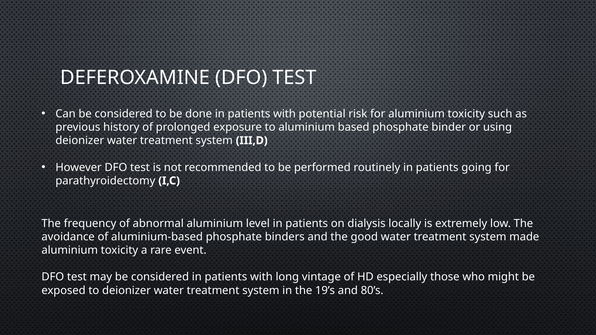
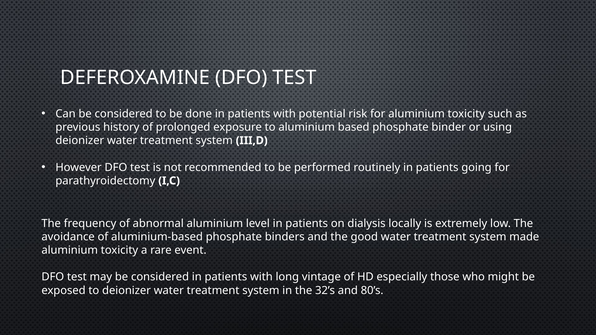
19’s: 19’s -> 32’s
